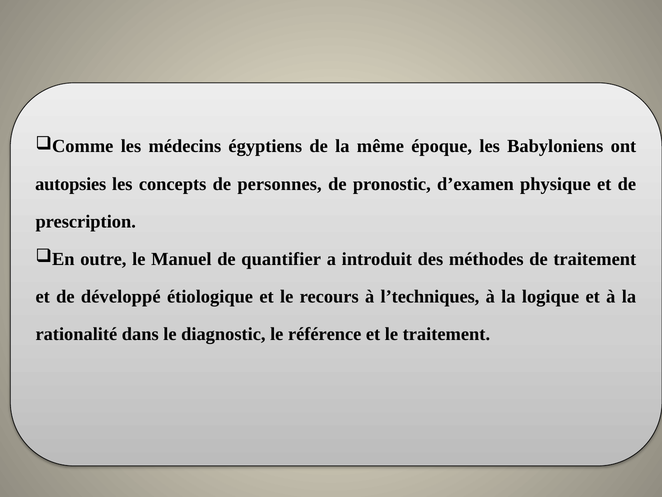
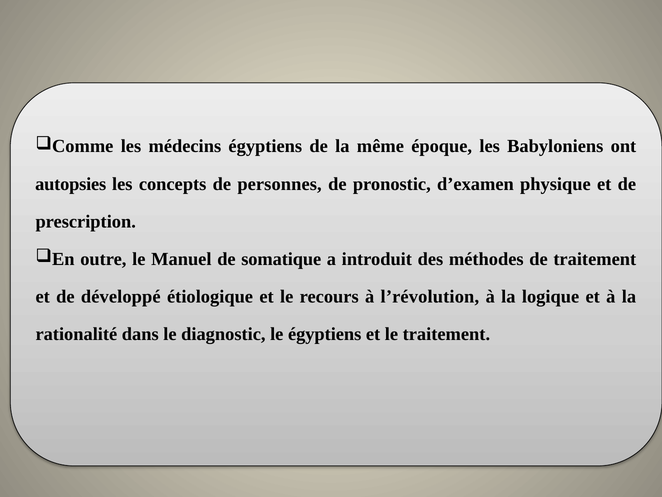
quantifier: quantifier -> somatique
l’techniques: l’techniques -> l’révolution
le référence: référence -> égyptiens
